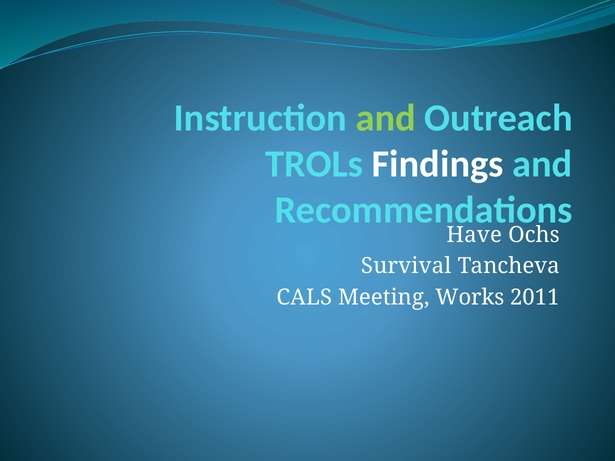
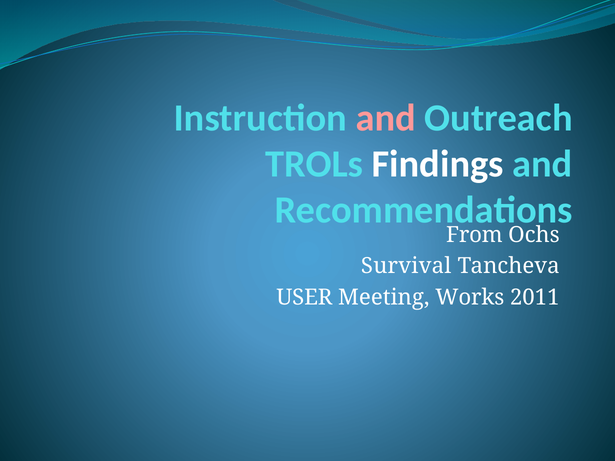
and at (386, 118) colour: light green -> pink
Have: Have -> From
CALS: CALS -> USER
